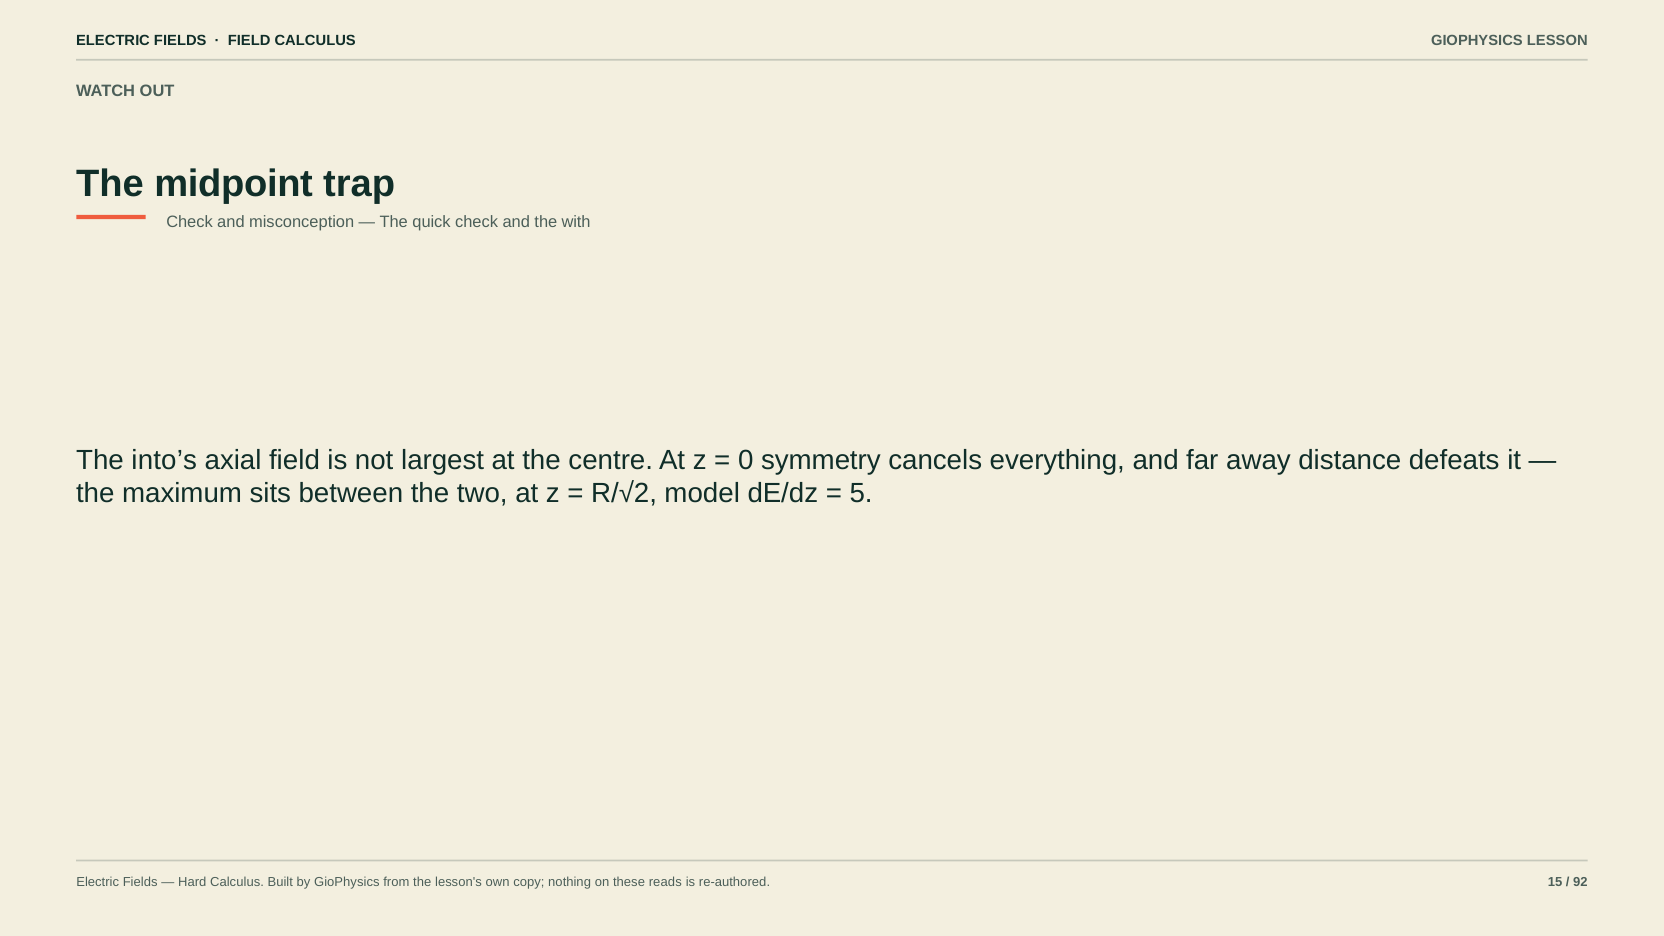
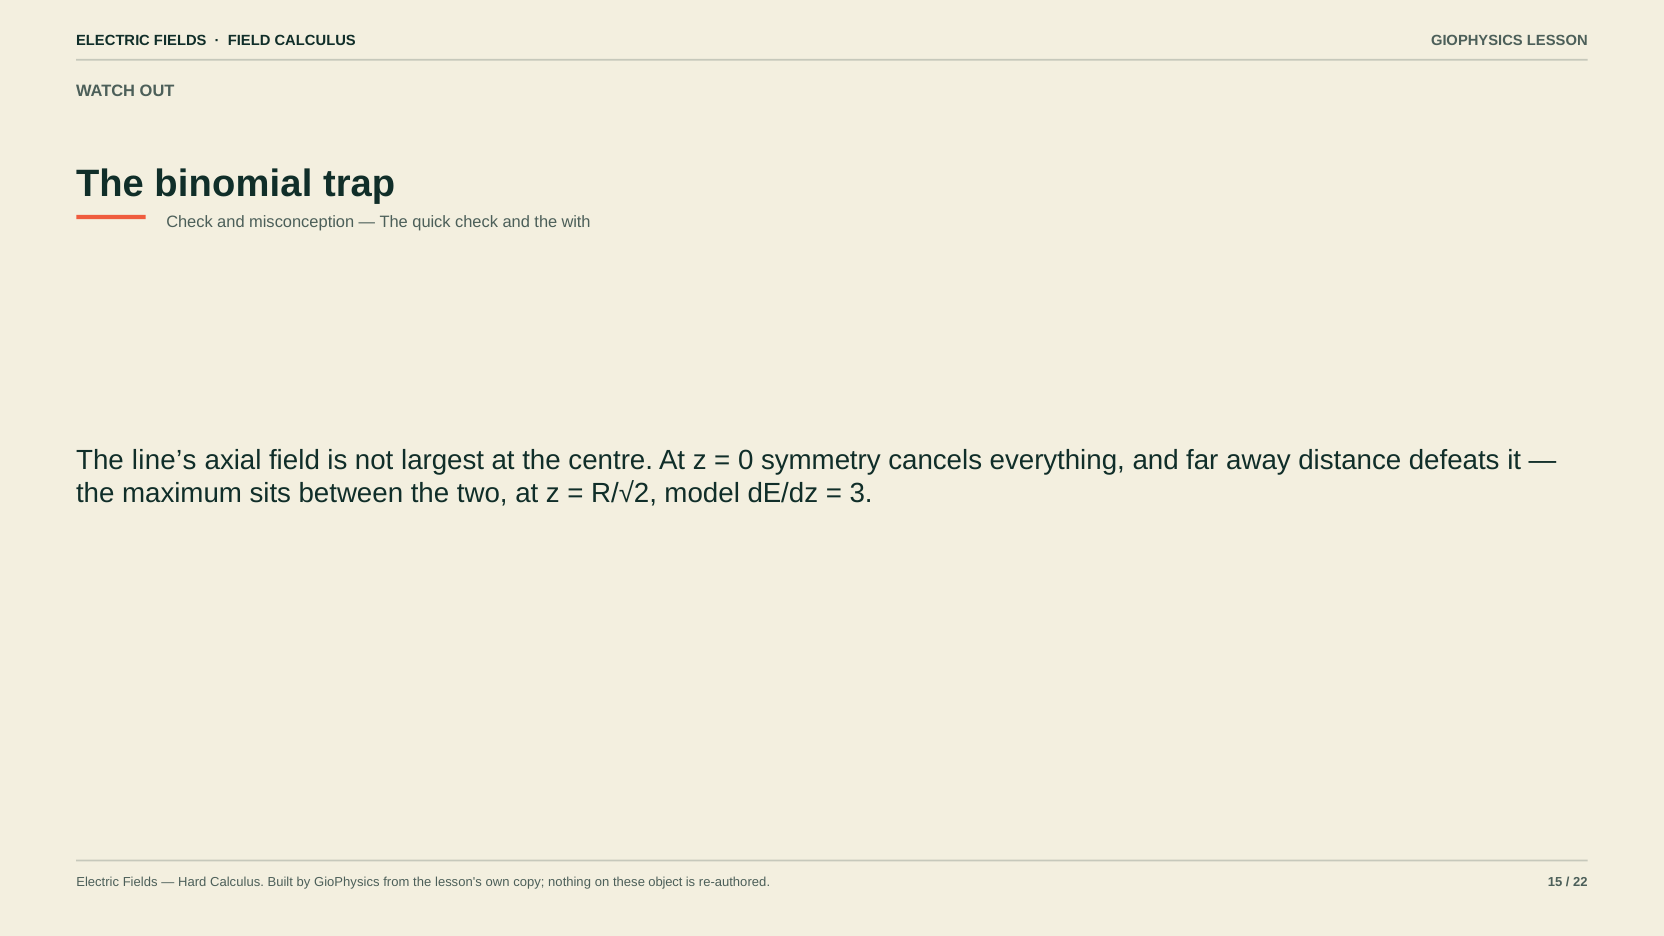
midpoint: midpoint -> binomial
into’s: into’s -> line’s
5: 5 -> 3
reads: reads -> object
92: 92 -> 22
